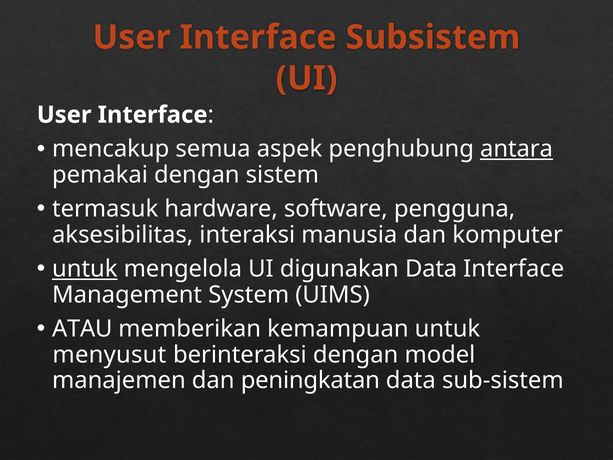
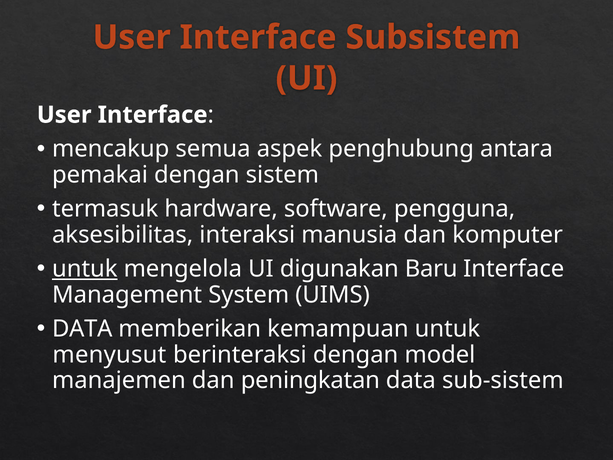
antara underline: present -> none
digunakan Data: Data -> Baru
ATAU at (82, 329): ATAU -> DATA
